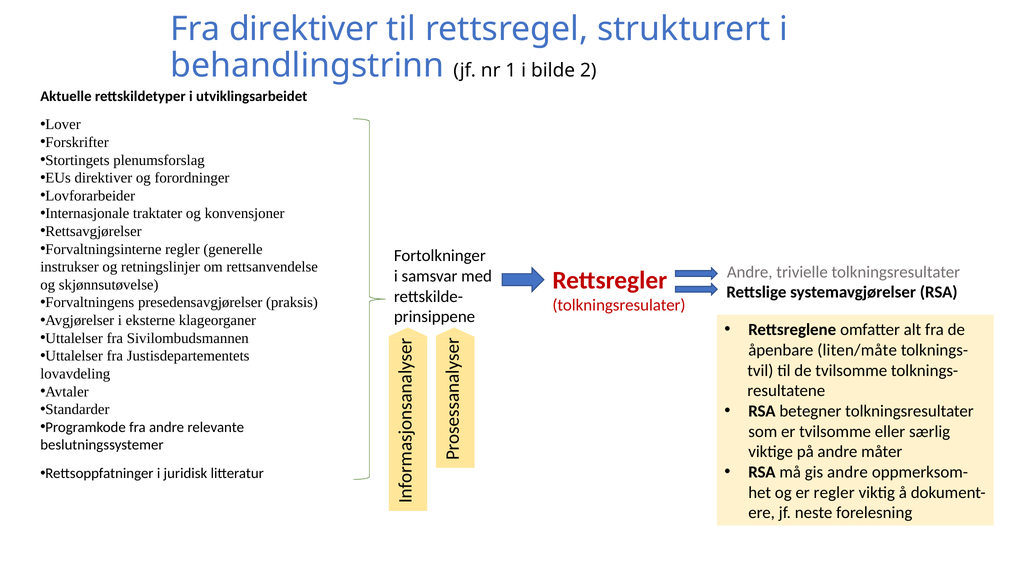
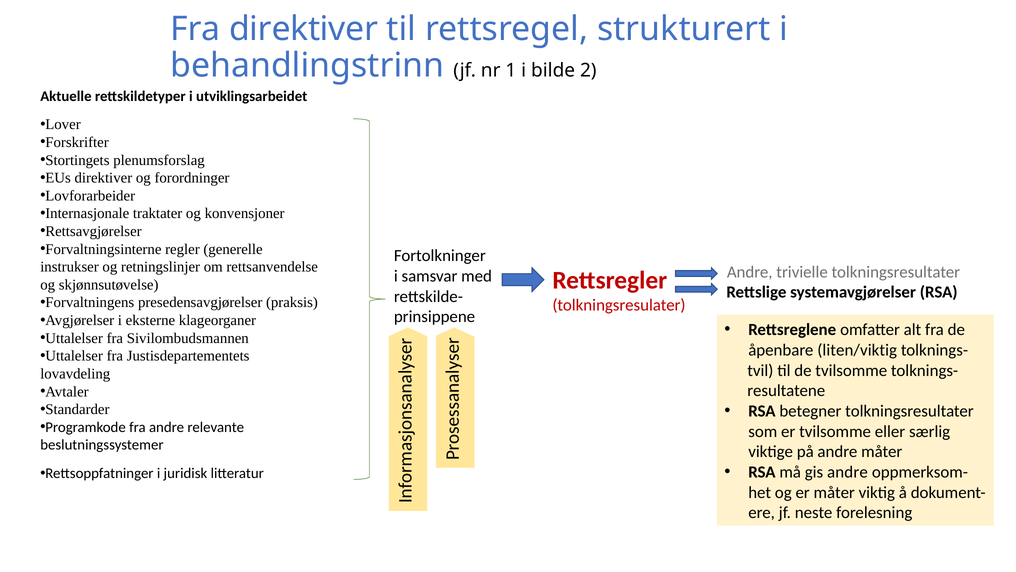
liten/måte: liten/måte -> liten/viktig
er regler: regler -> måter
